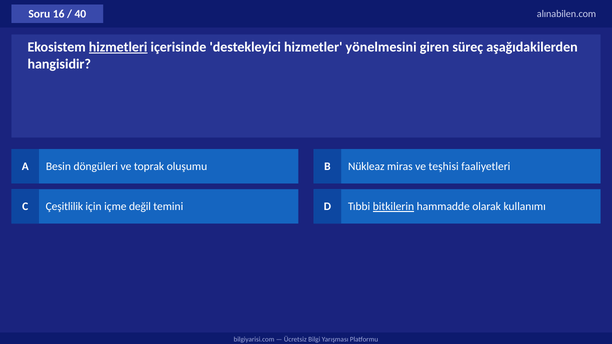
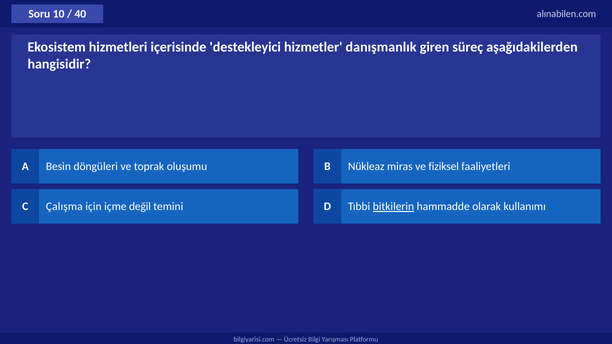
16: 16 -> 10
hizmetleri underline: present -> none
yönelmesini: yönelmesini -> danışmanlık
teşhisi: teşhisi -> fiziksel
Çeşitlilik: Çeşitlilik -> Çalışma
